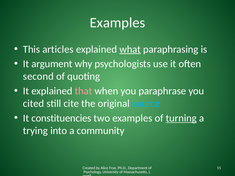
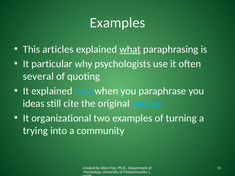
argument: argument -> particular
second: second -> several
that colour: pink -> light blue
cited: cited -> ideas
constituencies: constituencies -> organizational
turning underline: present -> none
